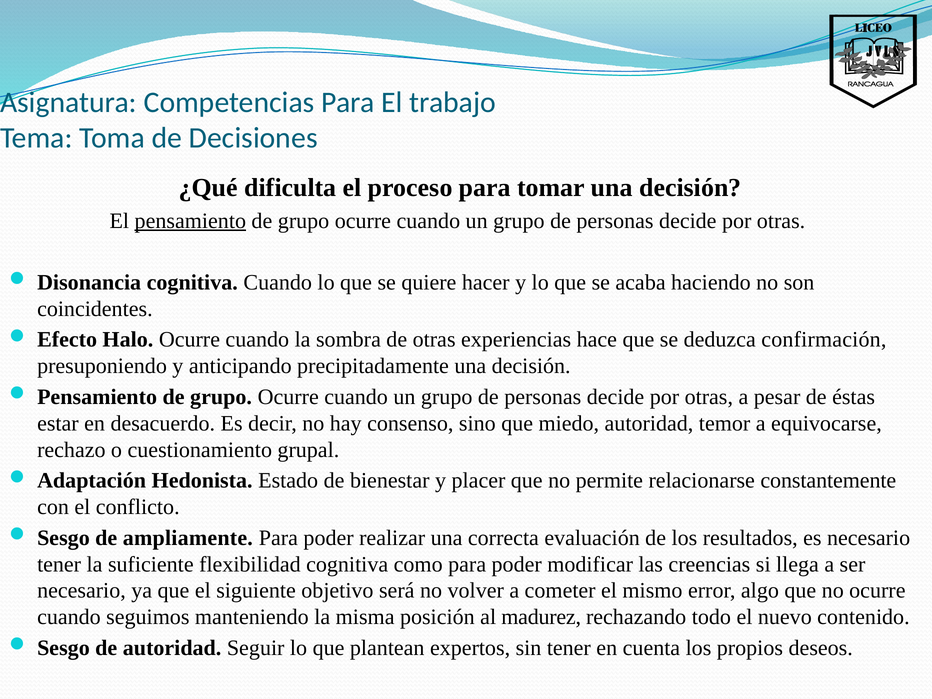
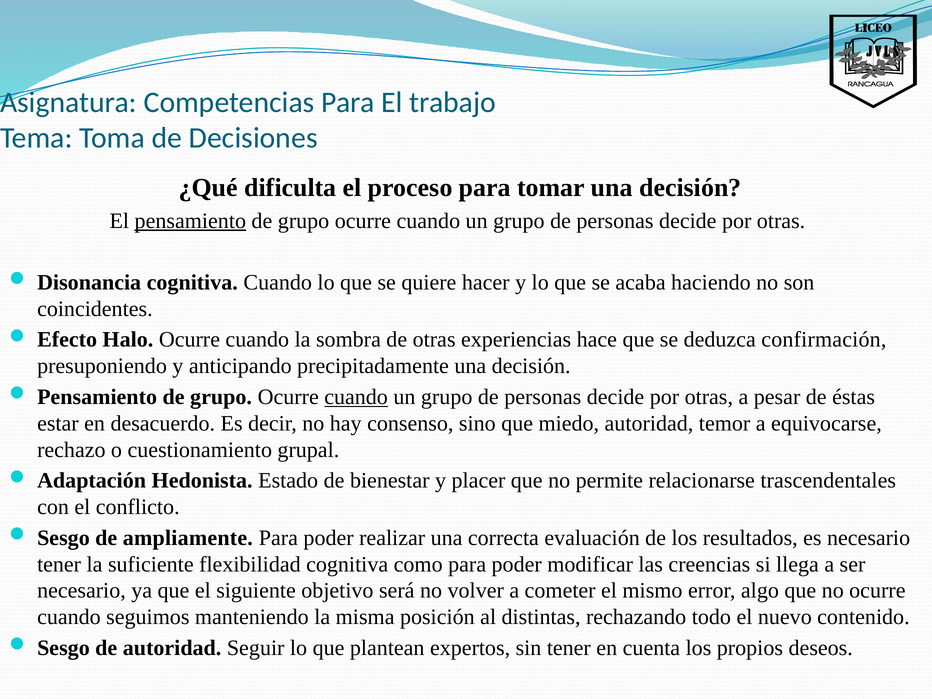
cuando at (356, 397) underline: none -> present
constantemente: constantemente -> trascendentales
madurez: madurez -> distintas
